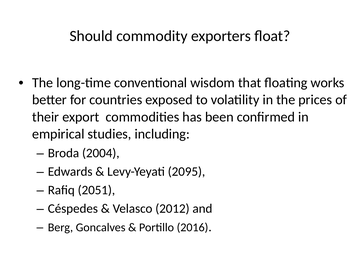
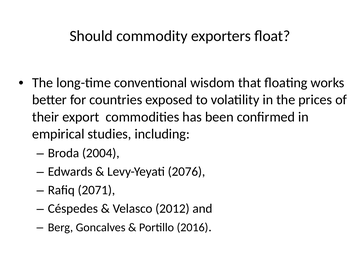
2095: 2095 -> 2076
2051: 2051 -> 2071
